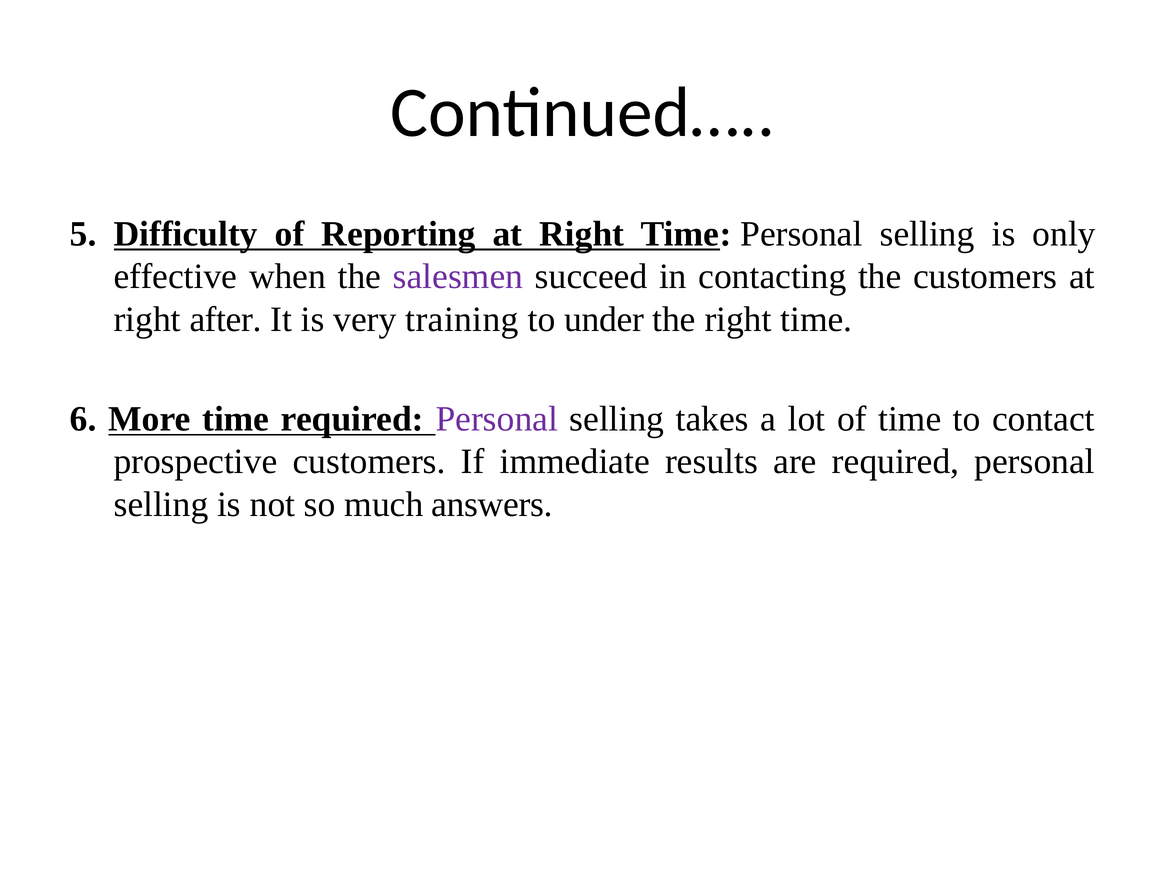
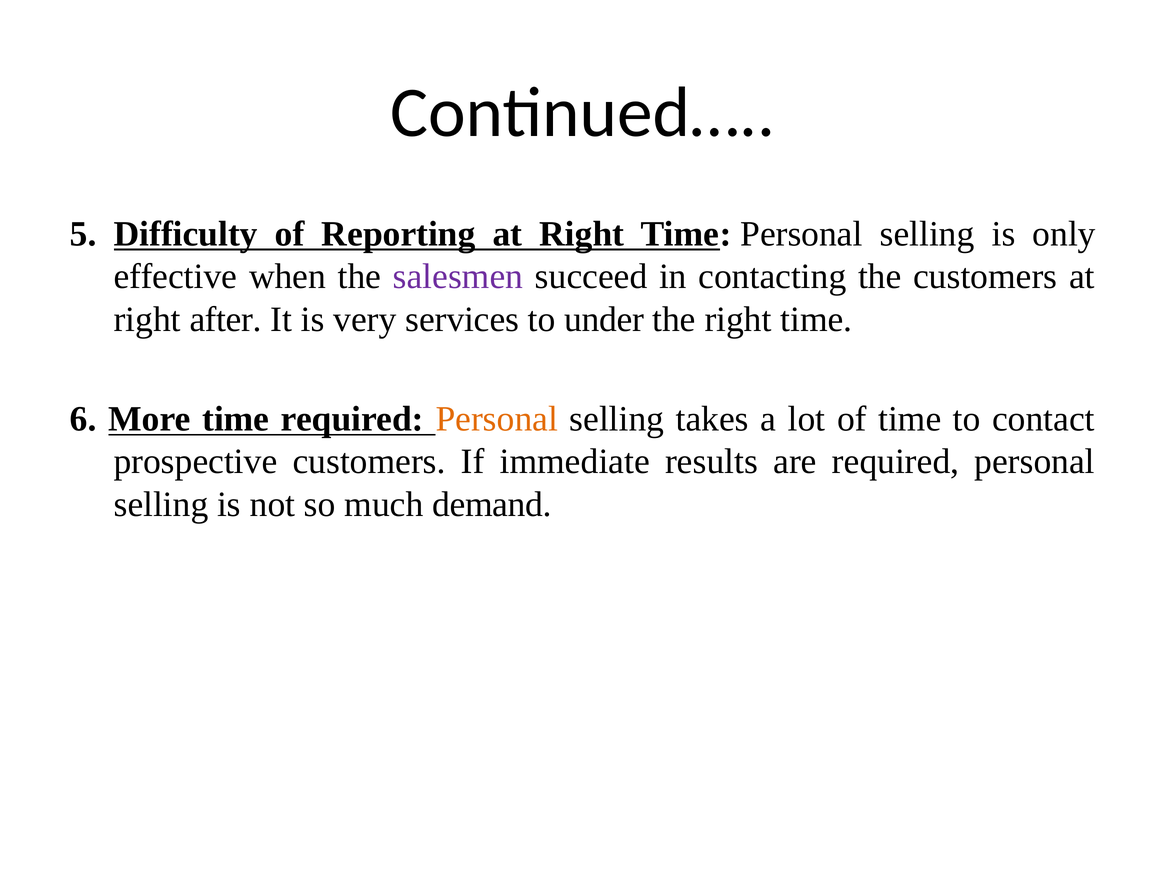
training: training -> services
Personal at (497, 419) colour: purple -> orange
answers: answers -> demand
